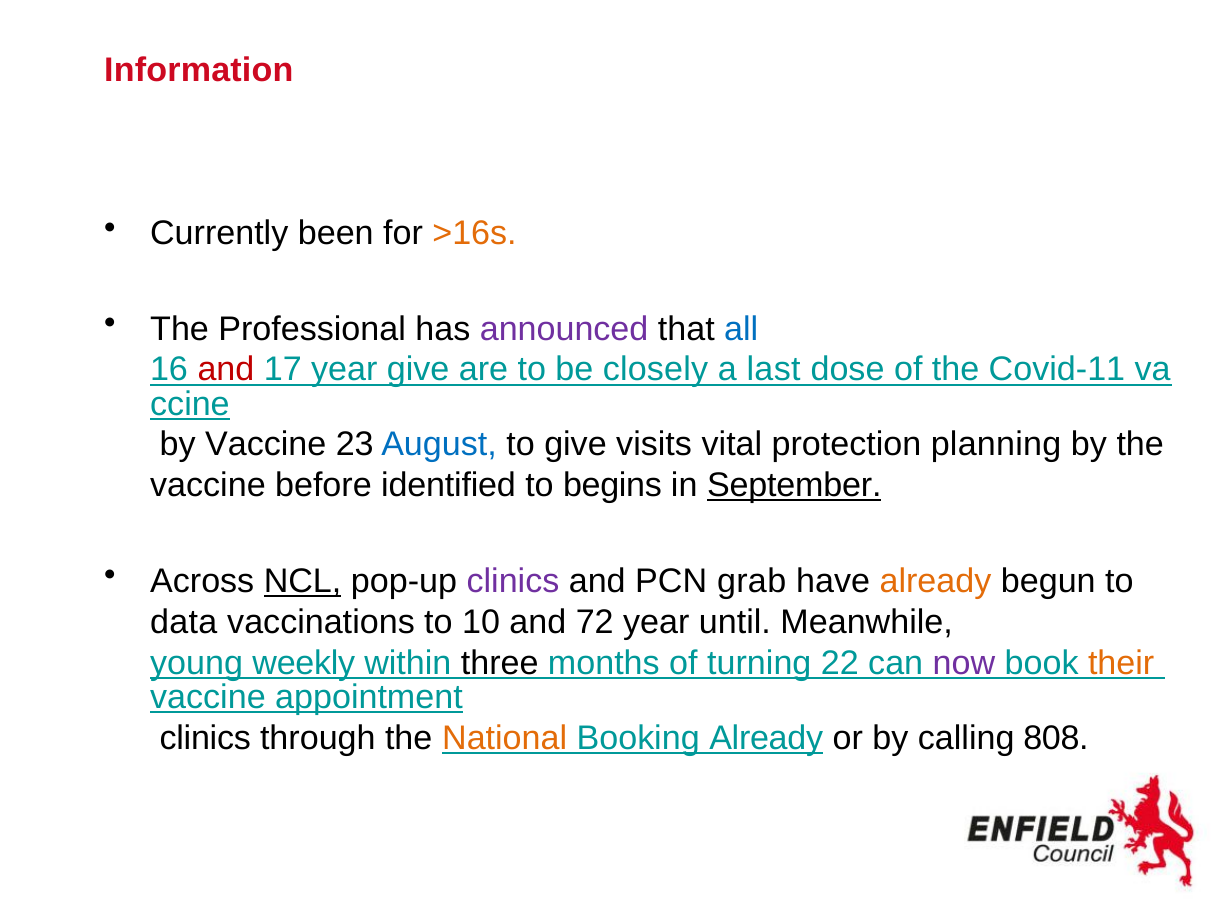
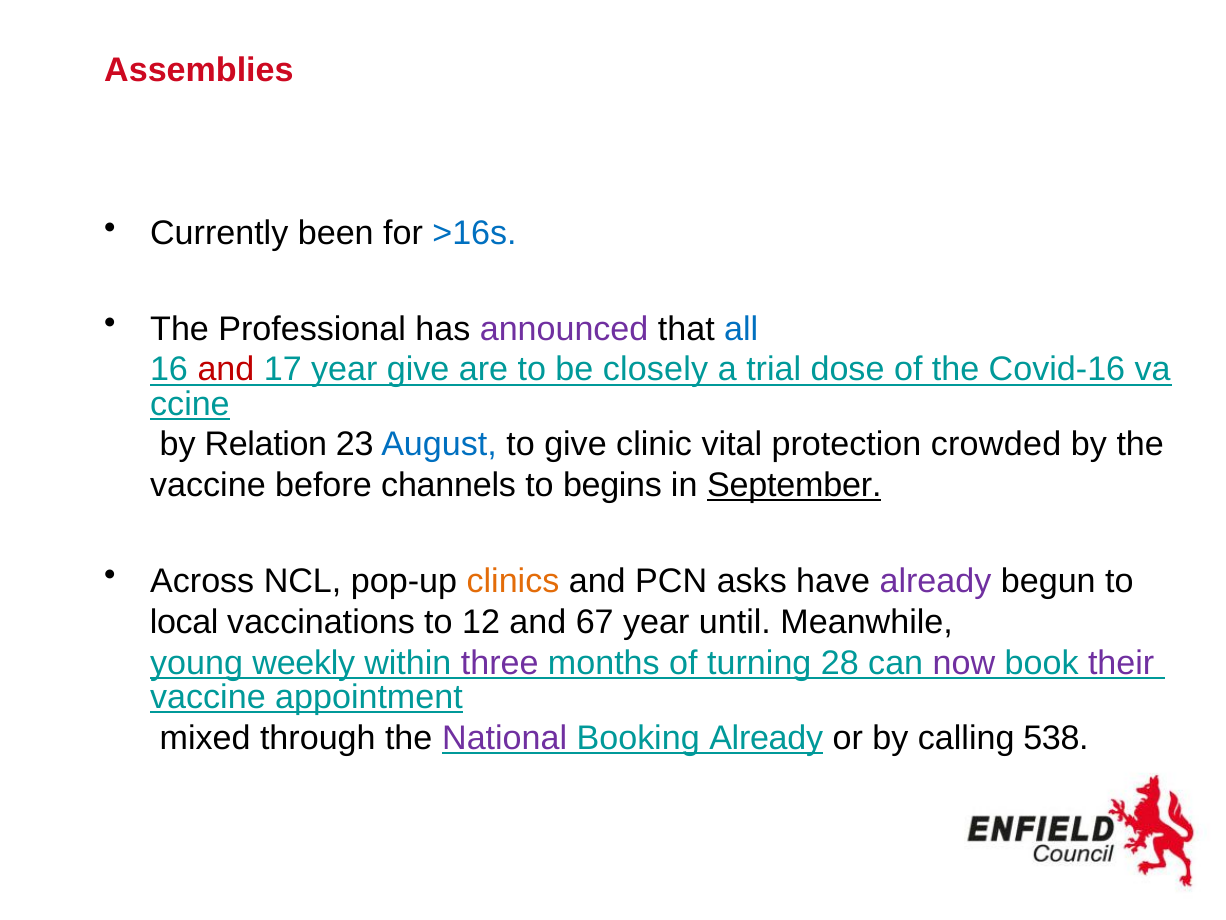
Information: Information -> Assemblies
>16s colour: orange -> blue
last: last -> trial
Covid-11: Covid-11 -> Covid-16
by Vaccine: Vaccine -> Relation
visits: visits -> clinic
planning: planning -> crowded
identified: identified -> channels
NCL underline: present -> none
clinics at (513, 581) colour: purple -> orange
grab: grab -> asks
already at (935, 581) colour: orange -> purple
data: data -> local
10: 10 -> 12
72: 72 -> 67
three colour: black -> purple
22: 22 -> 28
their colour: orange -> purple
clinics at (205, 737): clinics -> mixed
National colour: orange -> purple
808: 808 -> 538
